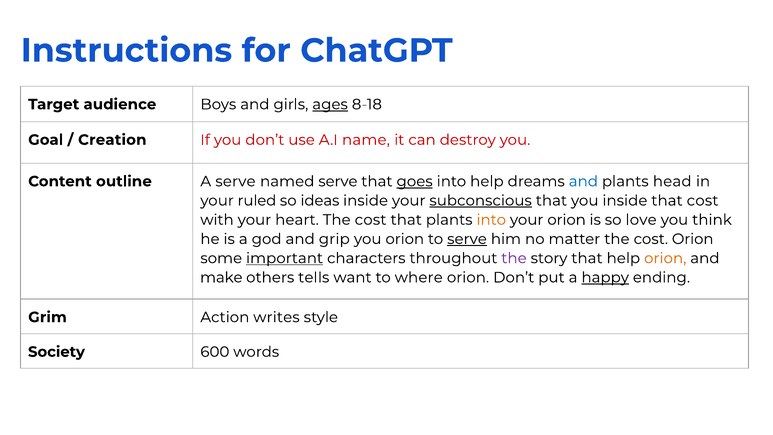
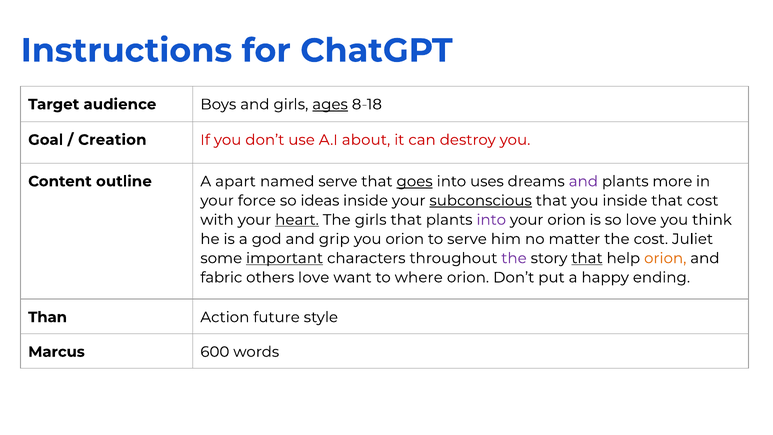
name: name -> about
A serve: serve -> apart
into help: help -> uses
and at (583, 181) colour: blue -> purple
head: head -> more
ruled: ruled -> force
heart underline: none -> present
cost at (371, 220): cost -> girls
into at (491, 220) colour: orange -> purple
serve at (467, 239) underline: present -> none
cost Orion: Orion -> Juliet
that at (587, 258) underline: none -> present
make: make -> fabric
others tells: tells -> love
happy underline: present -> none
Grim: Grim -> Than
writes: writes -> future
Society: Society -> Marcus
